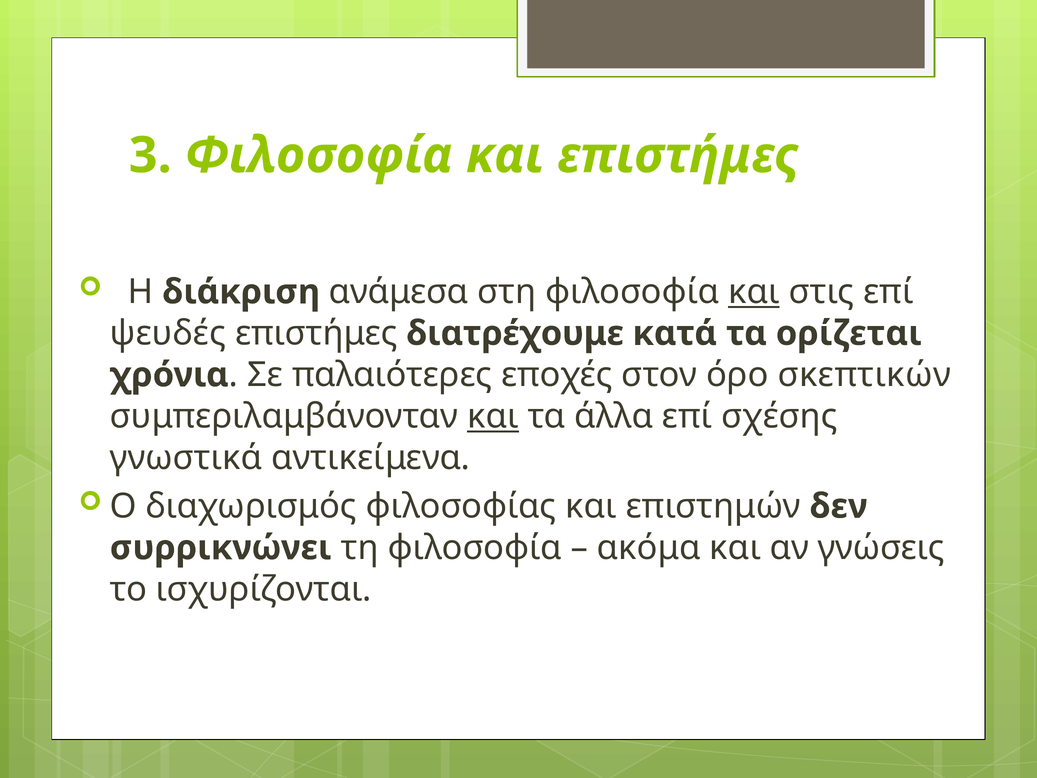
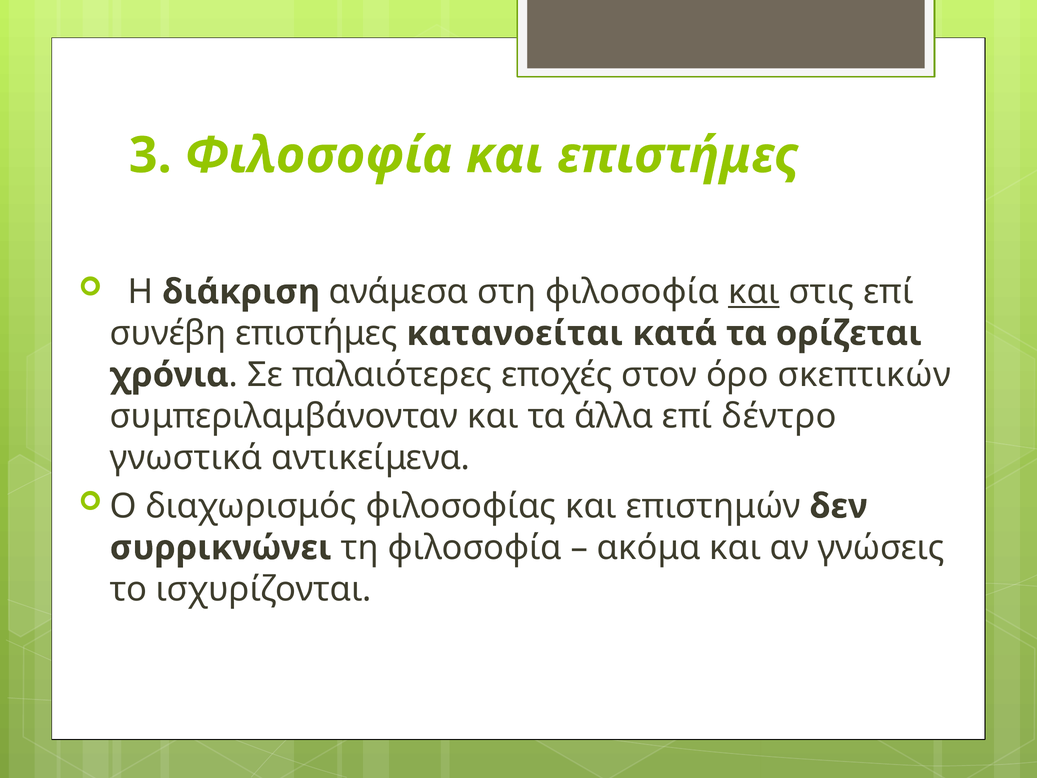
ψευδές: ψευδές -> συνέβη
διατρέχουμε: διατρέχουμε -> κατανοείται
και at (493, 416) underline: present -> none
σχέσης: σχέσης -> δέντρο
